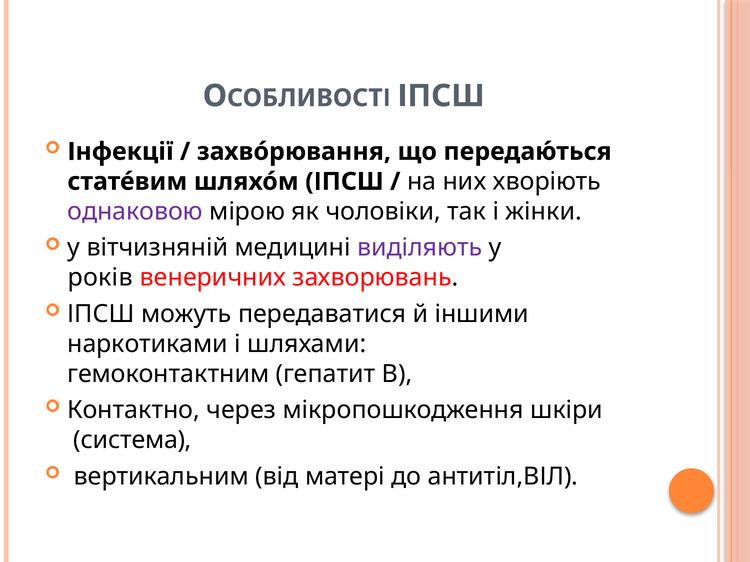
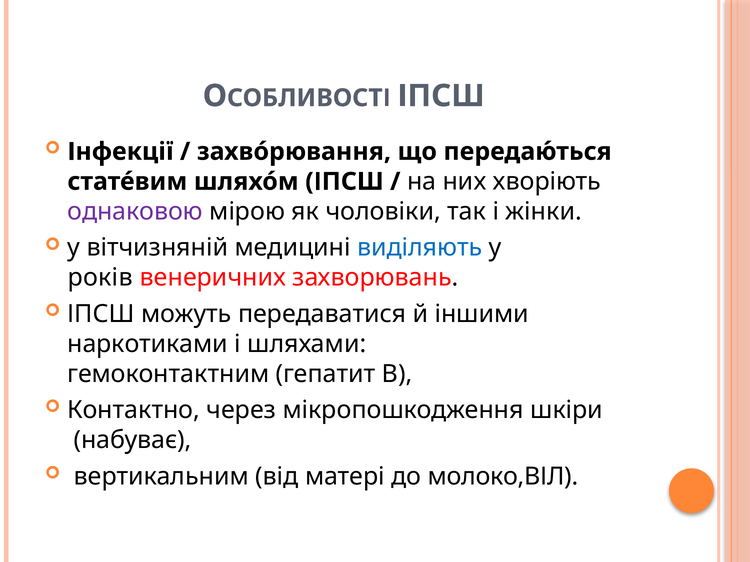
виділяють colour: purple -> blue
система: система -> набуває
антитіл,ВІЛ: антитіл,ВІЛ -> молоко,ВІЛ
